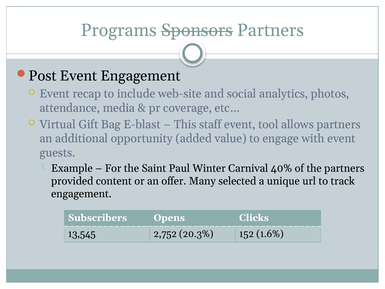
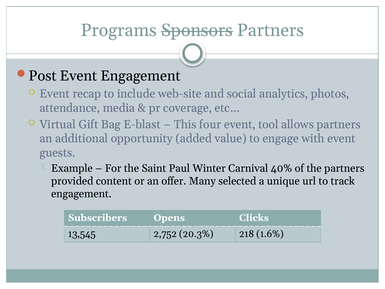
staff: staff -> four
152: 152 -> 218
